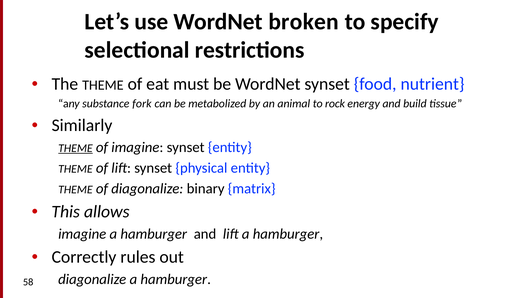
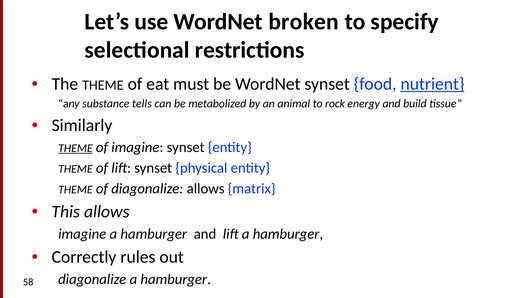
nutrient underline: none -> present
fork: fork -> tells
diagonalize binary: binary -> allows
